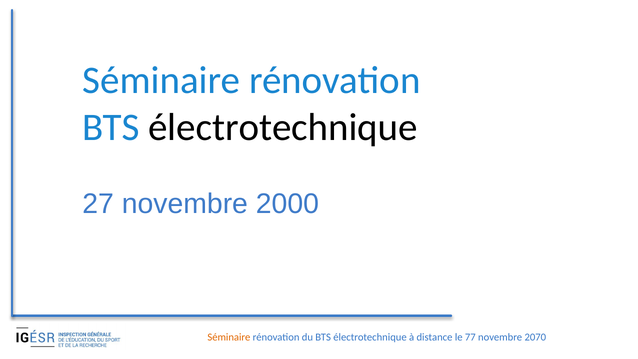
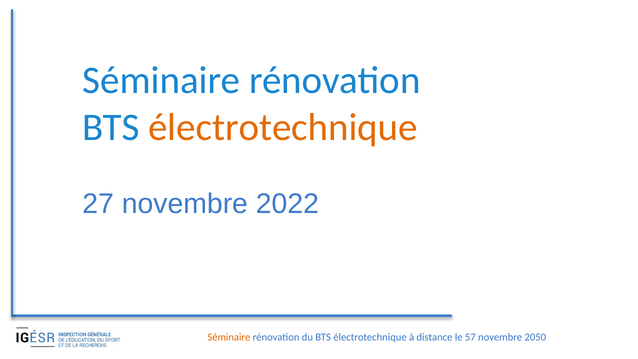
électrotechnique at (283, 127) colour: black -> orange
2000: 2000 -> 2022
77: 77 -> 57
2070: 2070 -> 2050
